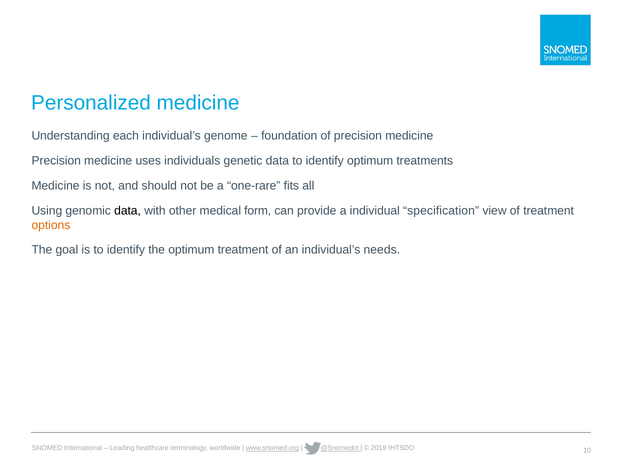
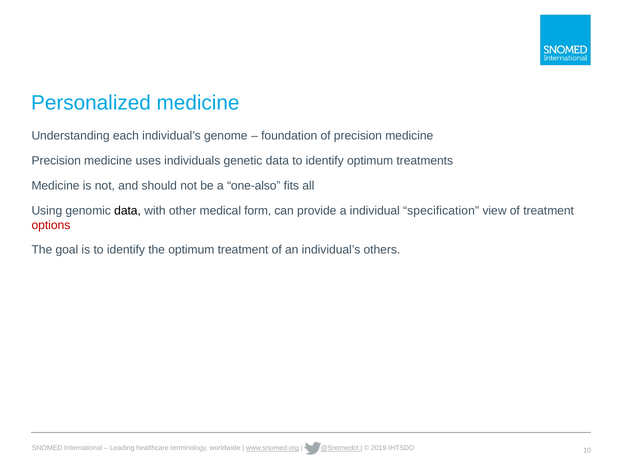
one-rare: one-rare -> one-also
options colour: orange -> red
needs: needs -> others
